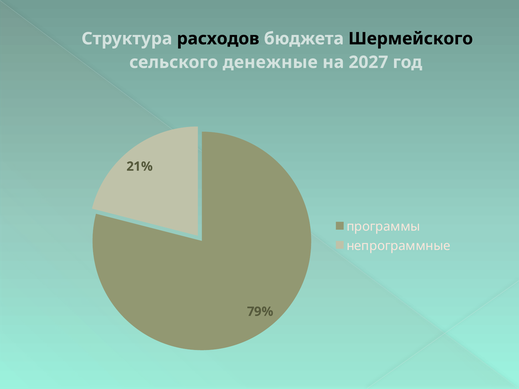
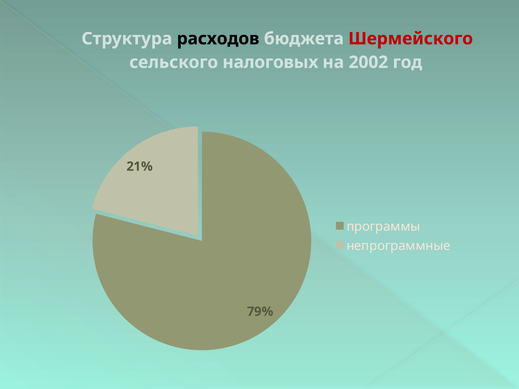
Шермейского colour: black -> red
денежные: денежные -> налоговых
2027: 2027 -> 2002
